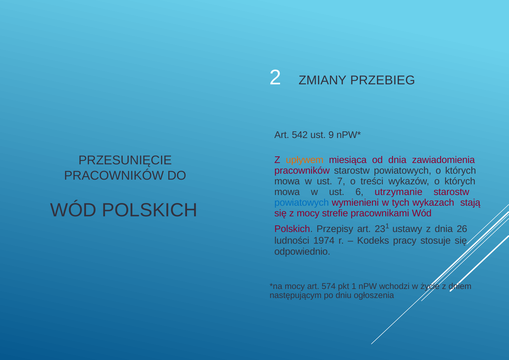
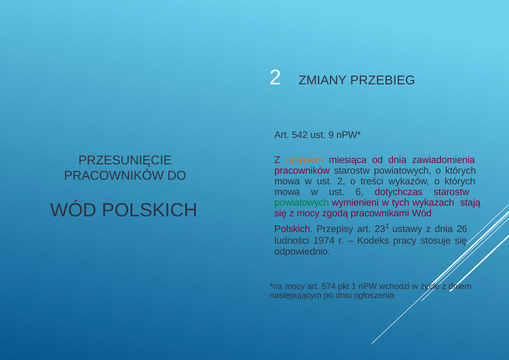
ust 7: 7 -> 2
utrzymanie: utrzymanie -> dotychczas
powiatowych at (302, 203) colour: blue -> green
strefie: strefie -> zgodą
